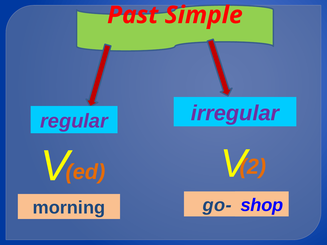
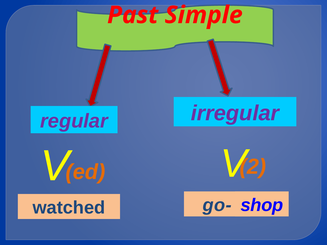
morning: morning -> watched
